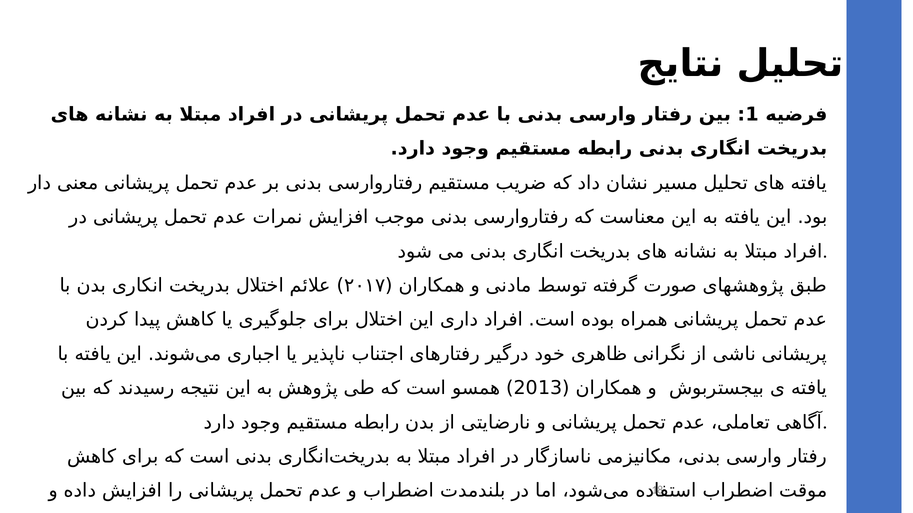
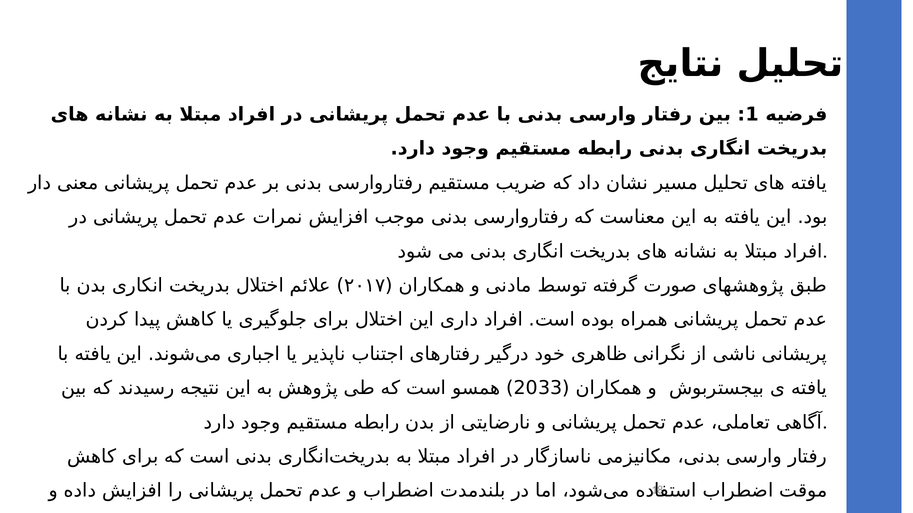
2013: 2013 -> 2033
